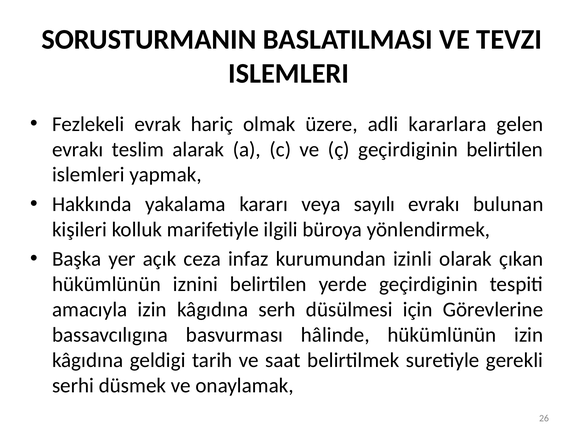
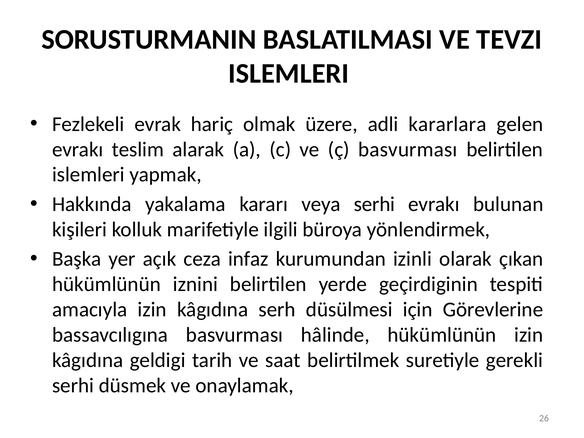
ç geçirdiginin: geçirdiginin -> basvurması
veya sayılı: sayılı -> serhi
